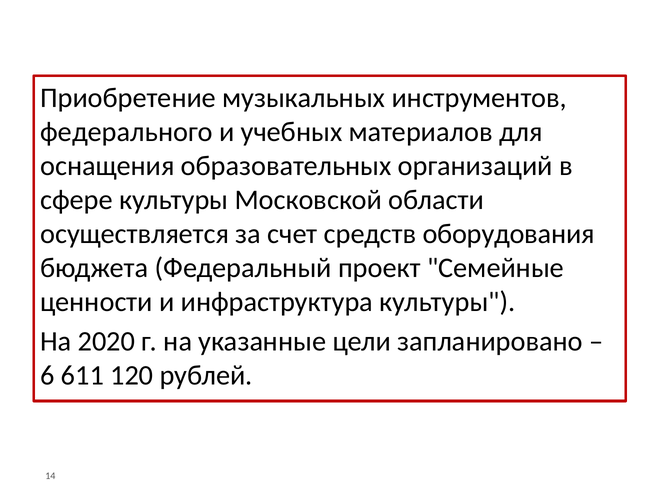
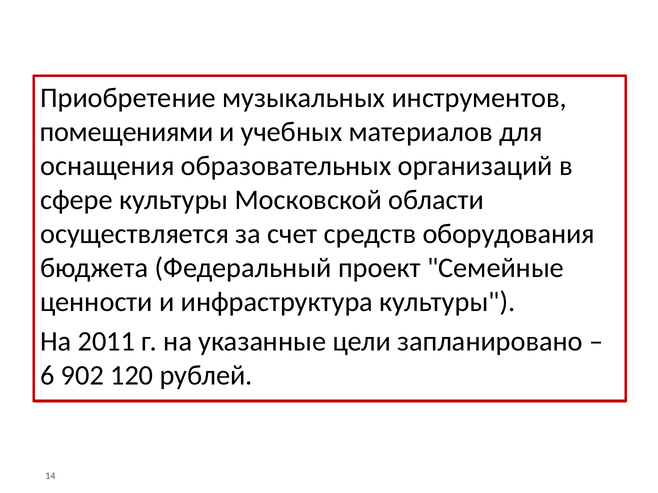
федерального: федерального -> помещениями
2020: 2020 -> 2011
611: 611 -> 902
